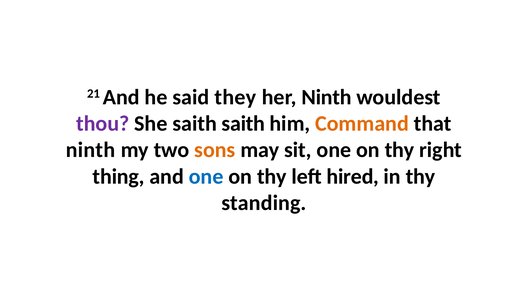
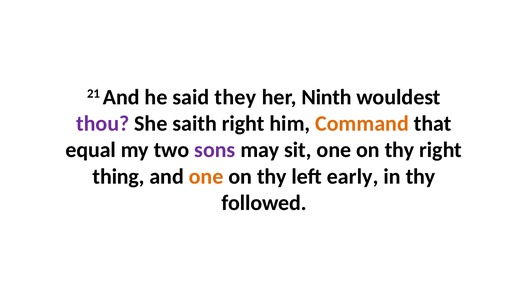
saith saith: saith -> right
ninth at (91, 150): ninth -> equal
sons colour: orange -> purple
one at (206, 176) colour: blue -> orange
hired: hired -> early
standing: standing -> followed
